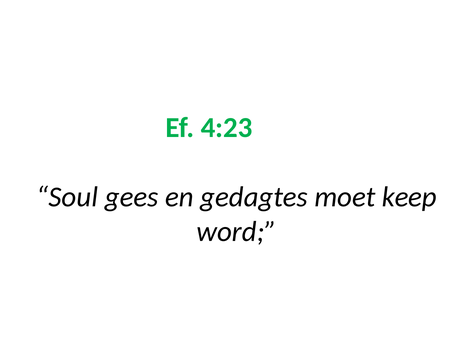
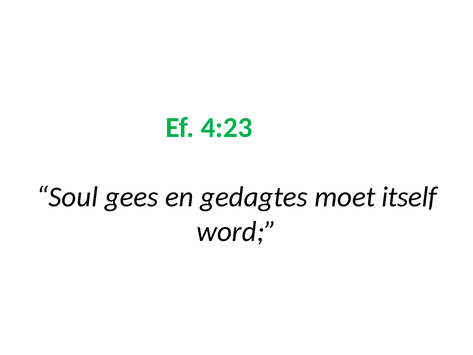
keep: keep -> itself
